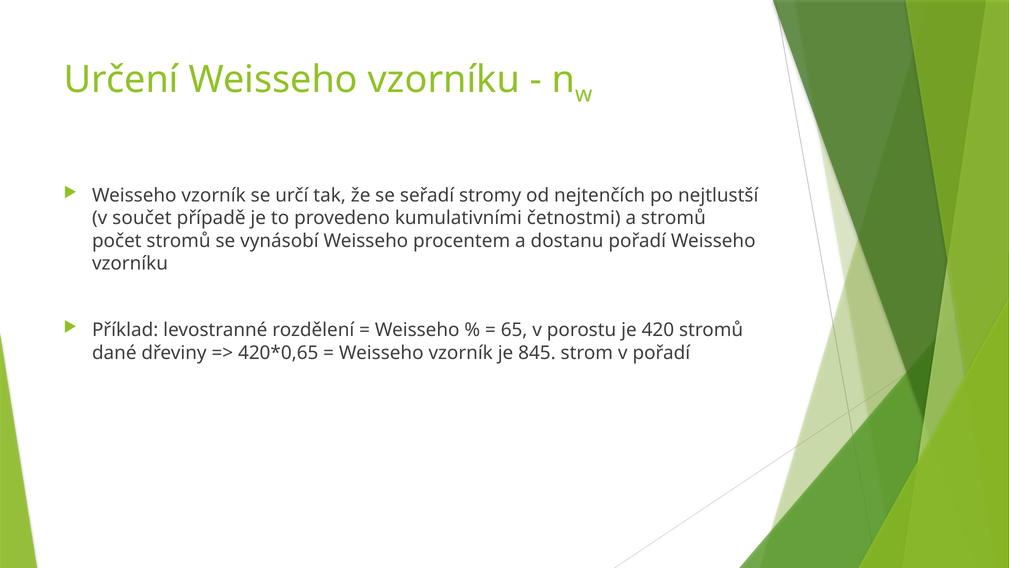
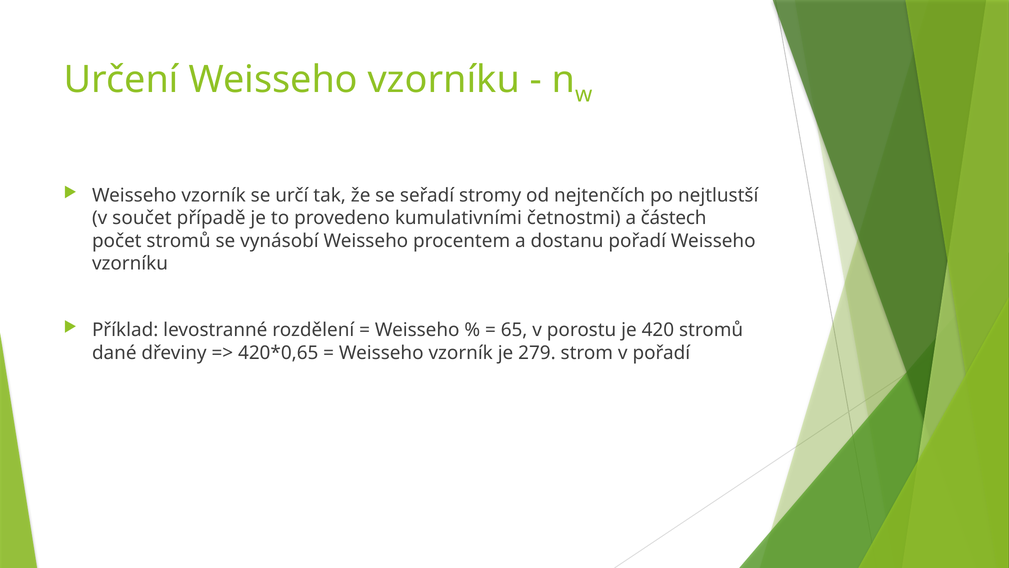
a stromů: stromů -> částech
845: 845 -> 279
